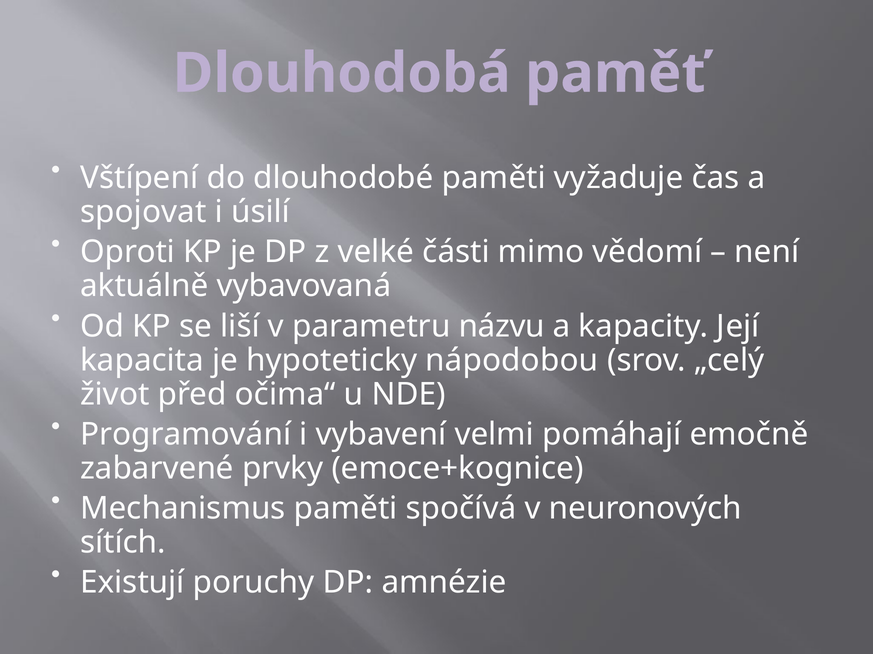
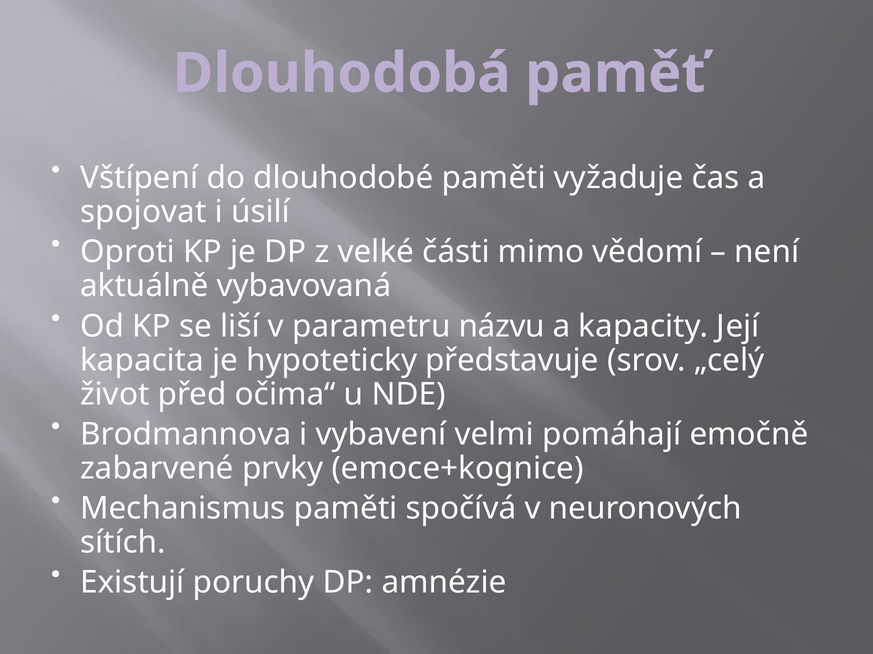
nápodobou: nápodobou -> představuje
Programování: Programování -> Brodmannova
